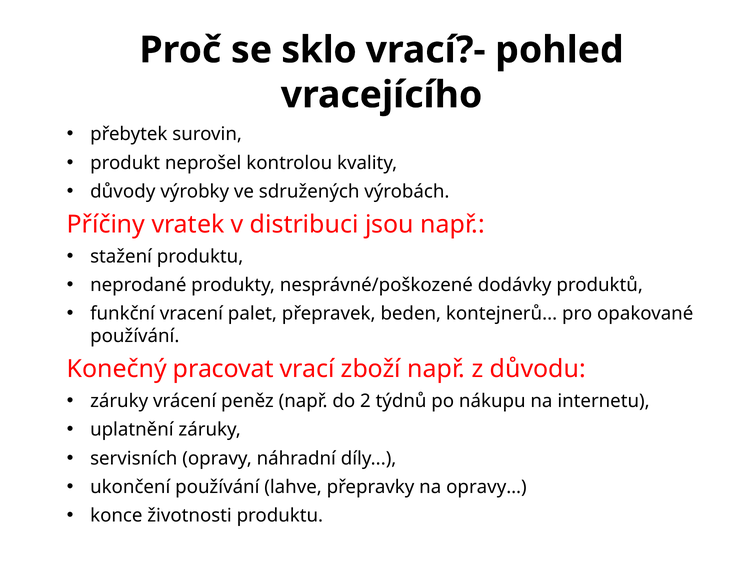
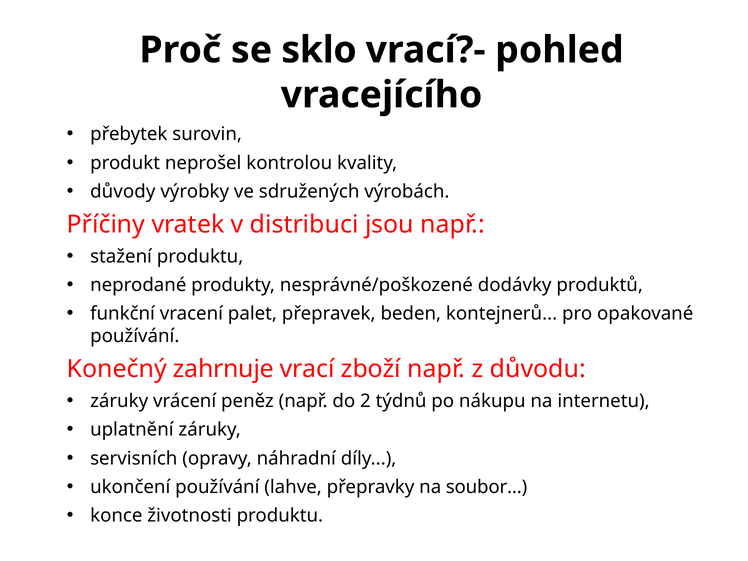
pracovat: pracovat -> zahrnuje
opravy…: opravy… -> soubor…
